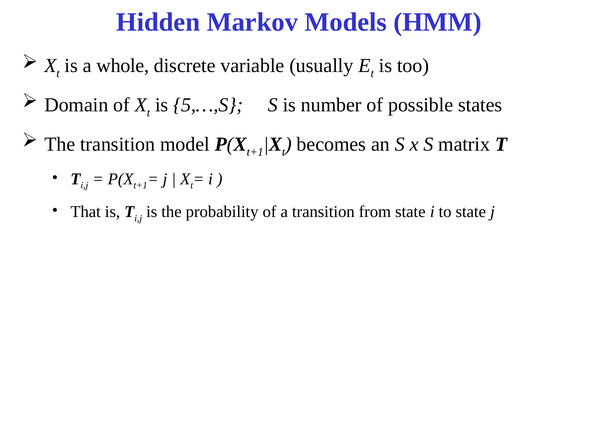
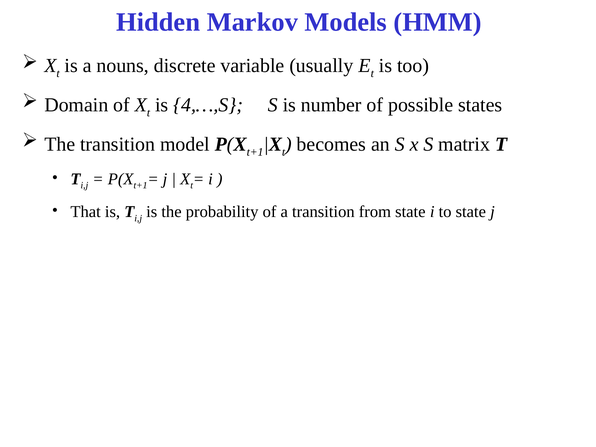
whole: whole -> nouns
5,…,S: 5,…,S -> 4,…,S
